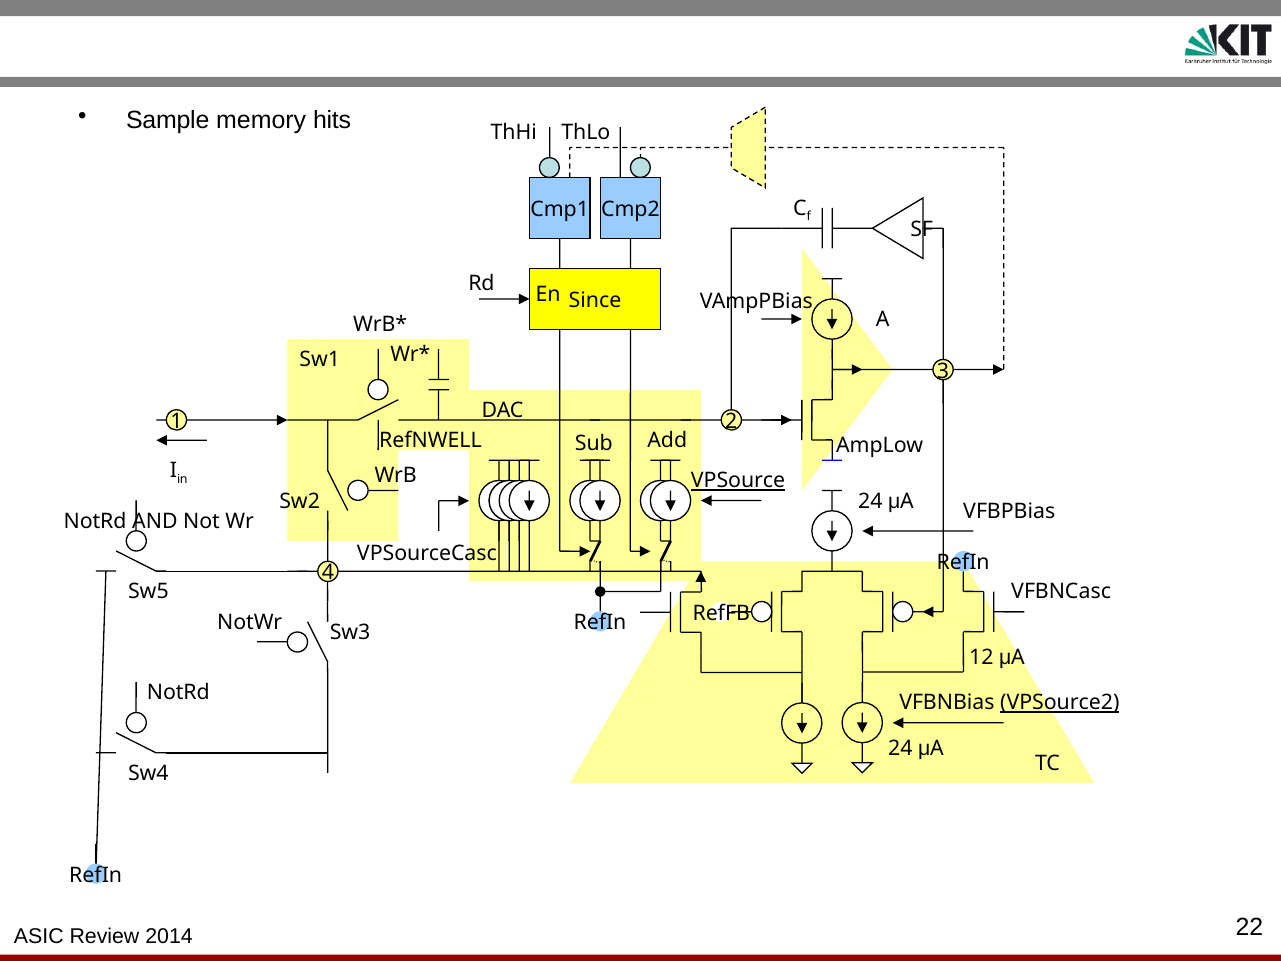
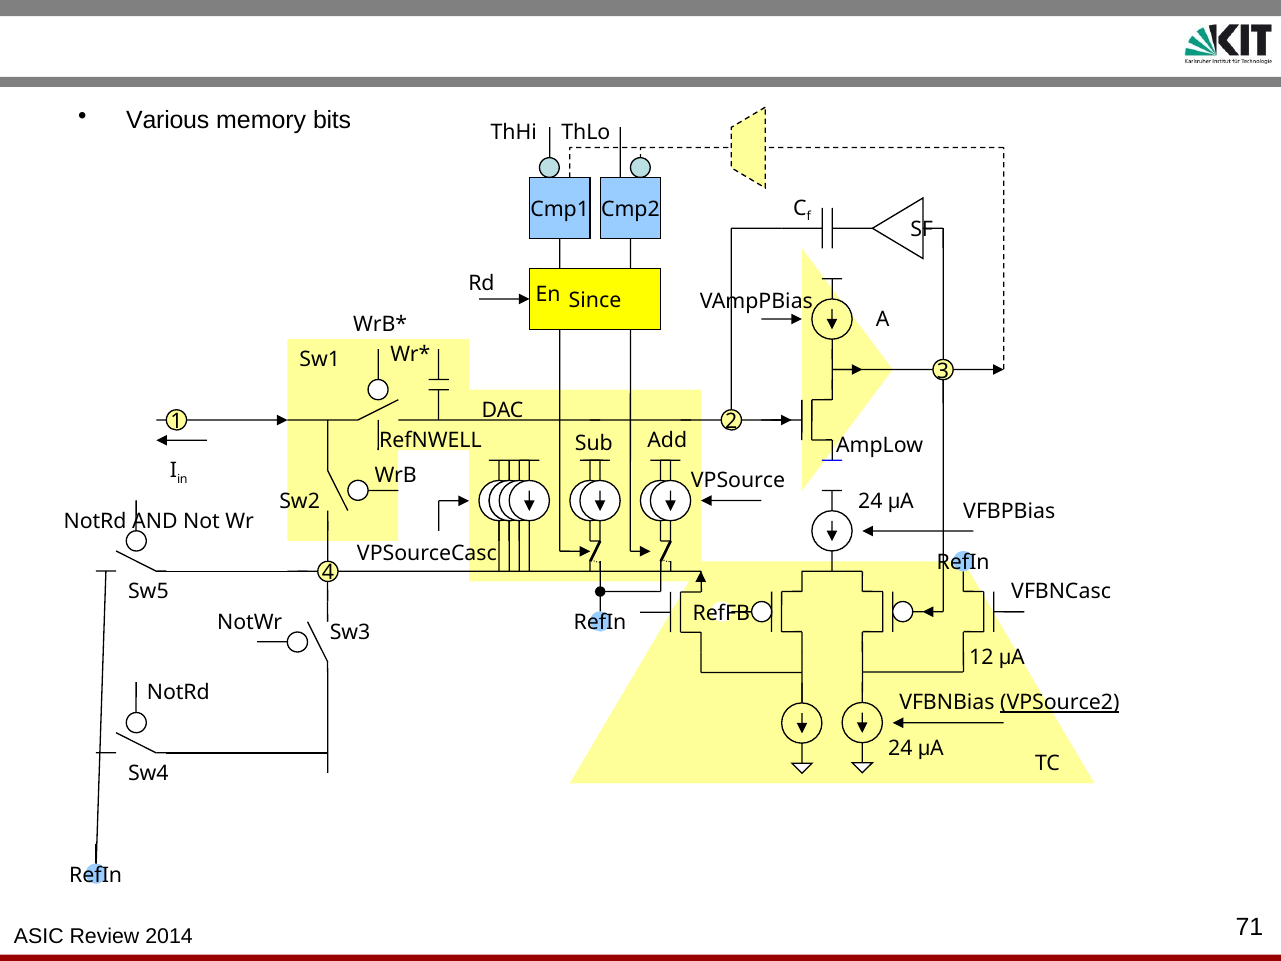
Sample: Sample -> Various
hits: hits -> bits
VPSource underline: present -> none
22: 22 -> 71
